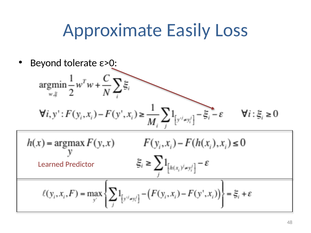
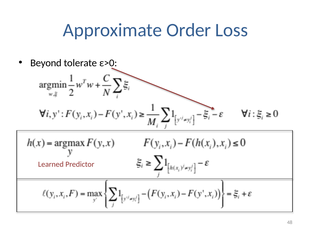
Easily: Easily -> Order
